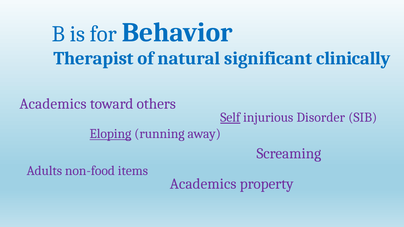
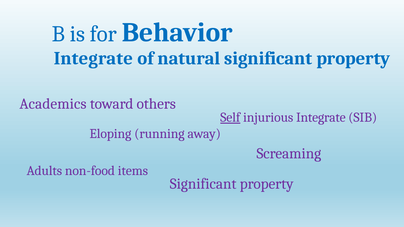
Therapist at (93, 59): Therapist -> Integrate
clinically at (353, 59): clinically -> property
injurious Disorder: Disorder -> Integrate
Eloping underline: present -> none
Academics at (203, 184): Academics -> Significant
